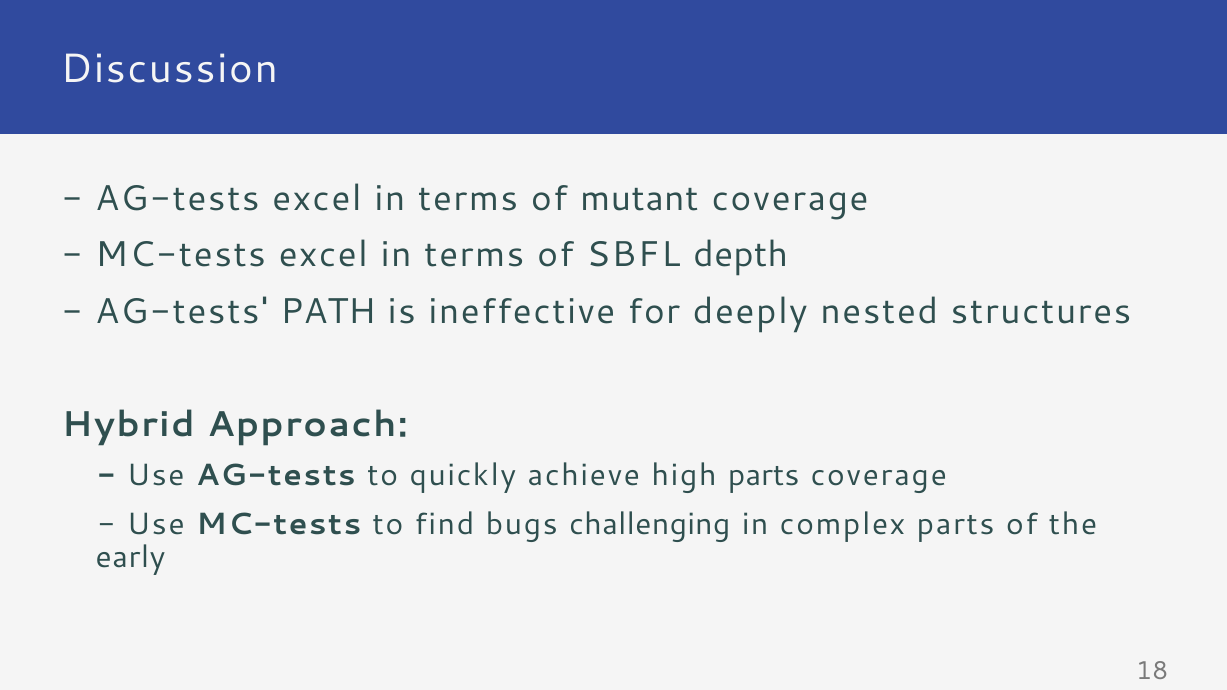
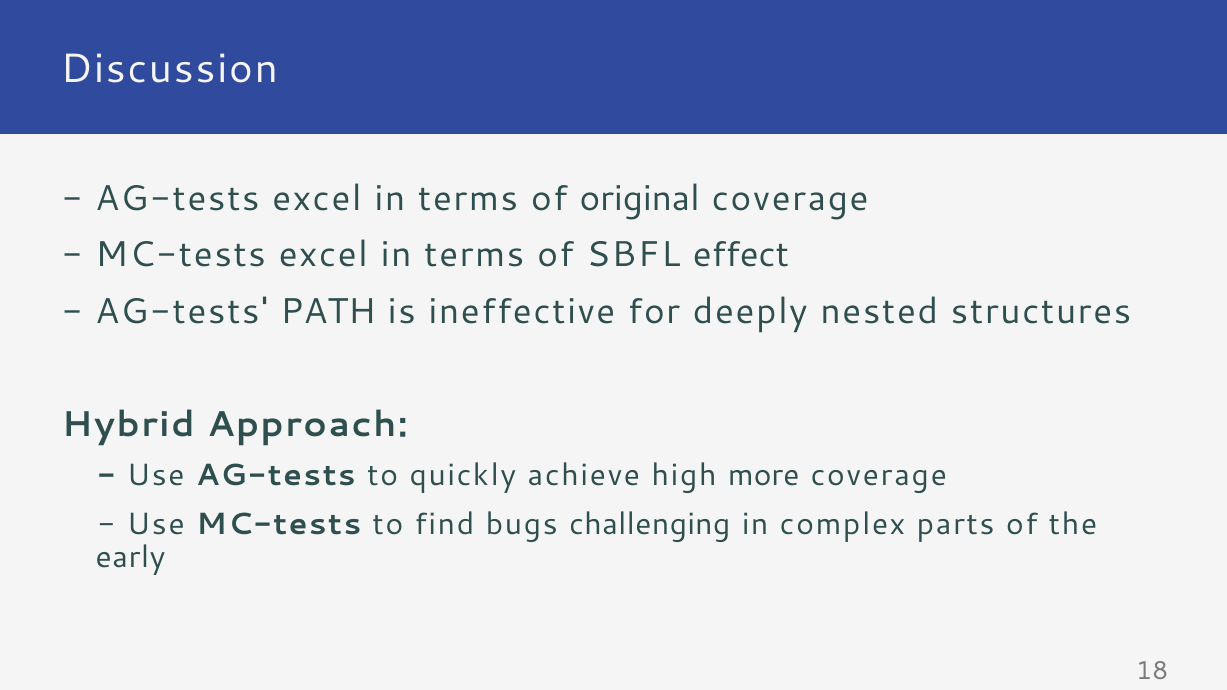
mutant: mutant -> original
depth: depth -> effect
high parts: parts -> more
